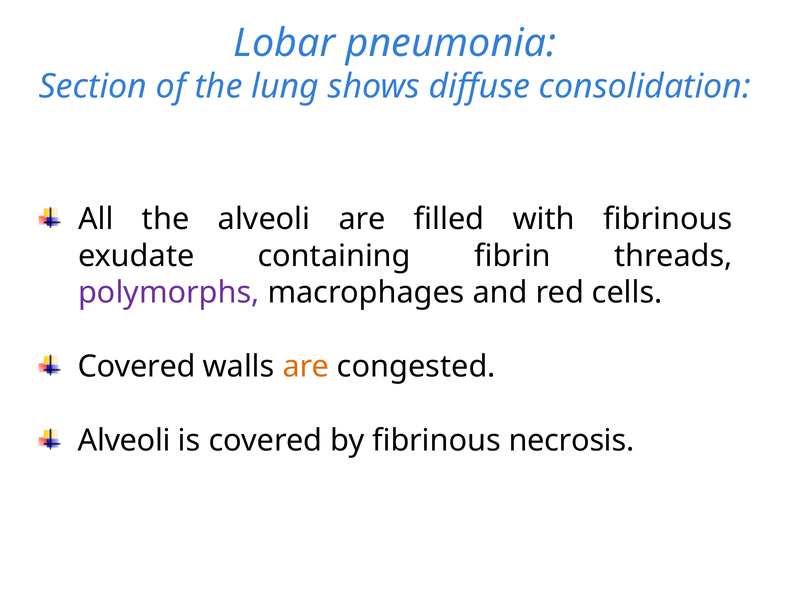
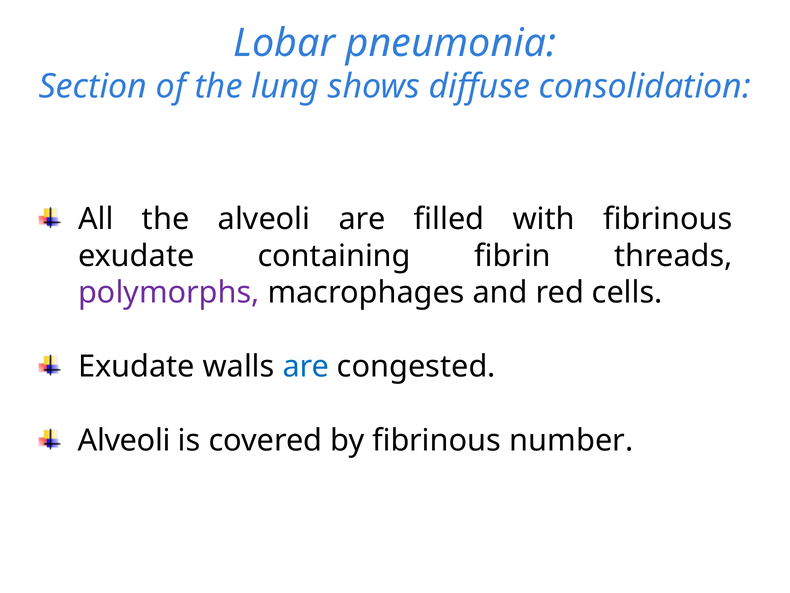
Covered at (137, 366): Covered -> Exudate
are at (306, 366) colour: orange -> blue
necrosis: necrosis -> number
